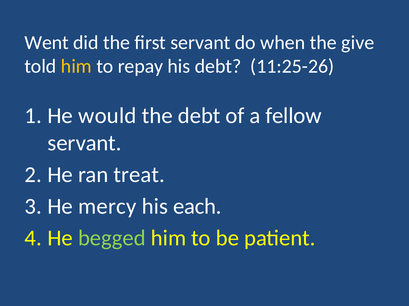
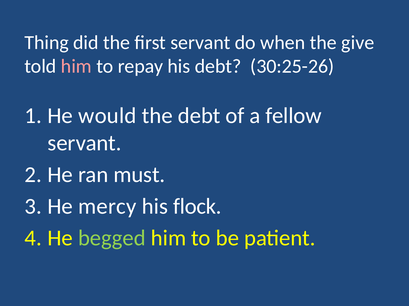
Went: Went -> Thing
him at (76, 66) colour: yellow -> pink
11:25-26: 11:25-26 -> 30:25-26
treat: treat -> must
each: each -> flock
